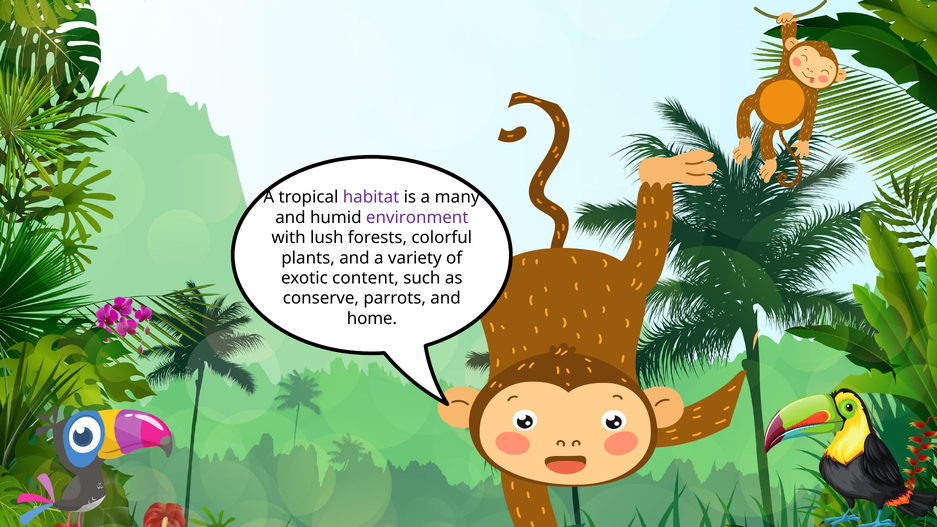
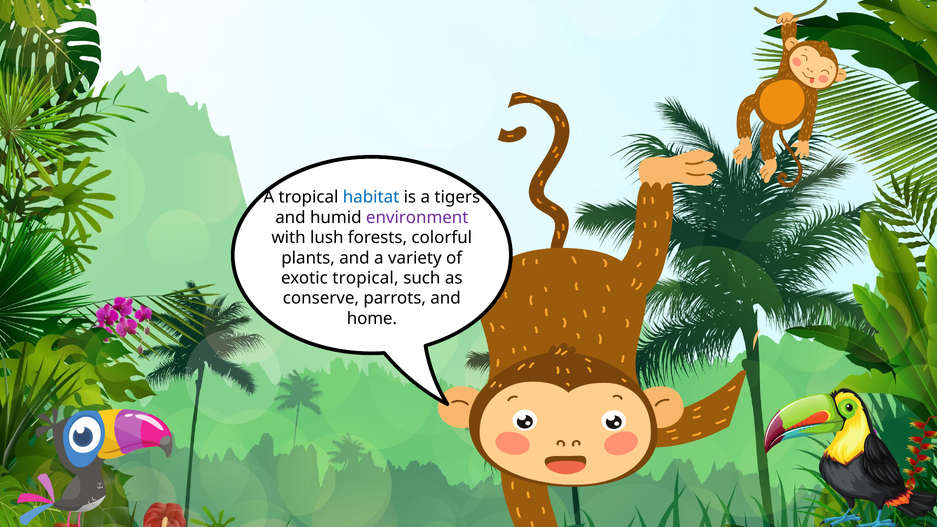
habitat colour: purple -> blue
many: many -> tigers
exotic content: content -> tropical
